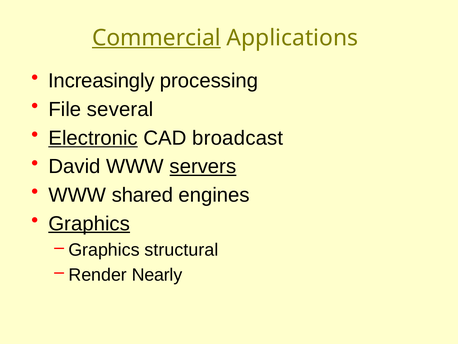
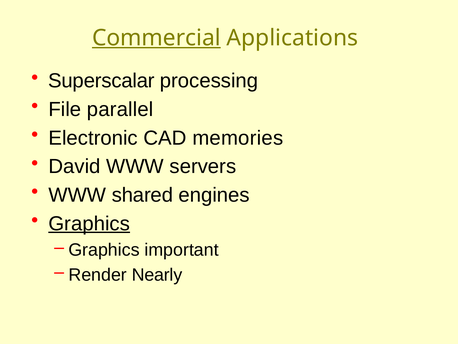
Increasingly: Increasingly -> Superscalar
several: several -> parallel
Electronic underline: present -> none
broadcast: broadcast -> memories
servers underline: present -> none
structural: structural -> important
